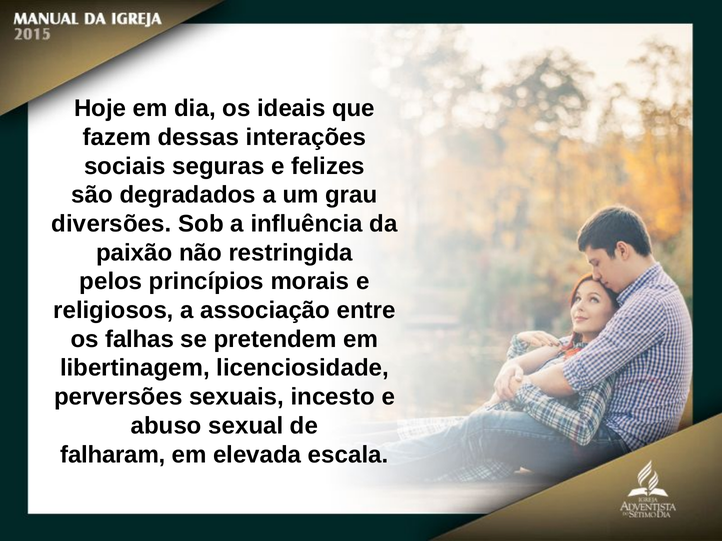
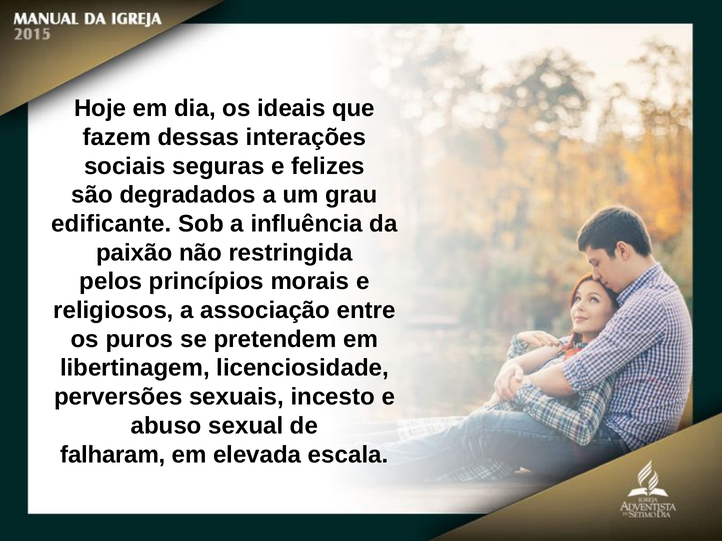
diversões: diversões -> edificante
falhas: falhas -> puros
